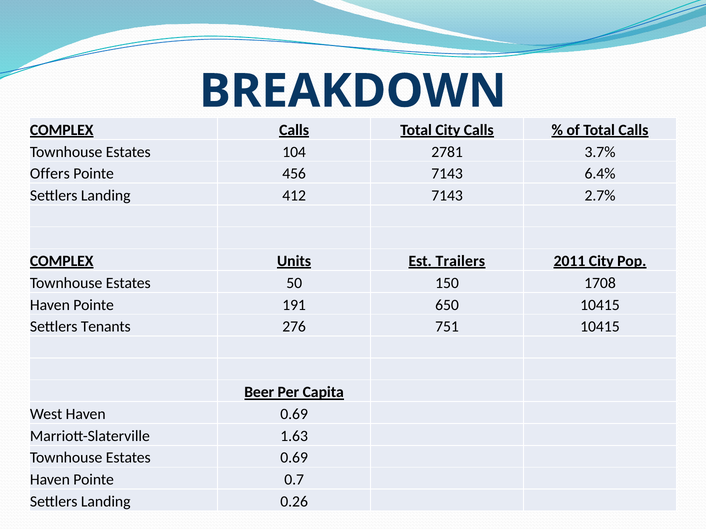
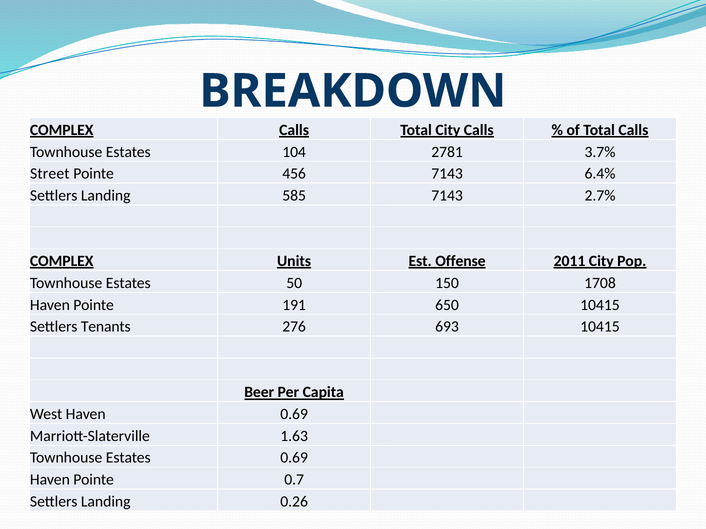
Offers: Offers -> Street
412: 412 -> 585
Trailers: Trailers -> Offense
751: 751 -> 693
